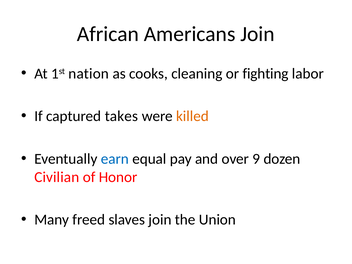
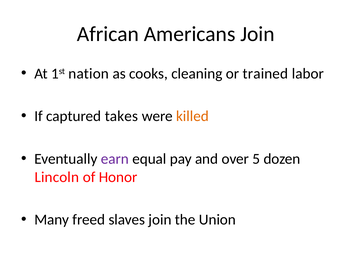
fighting: fighting -> trained
earn colour: blue -> purple
9: 9 -> 5
Civilian: Civilian -> Lincoln
